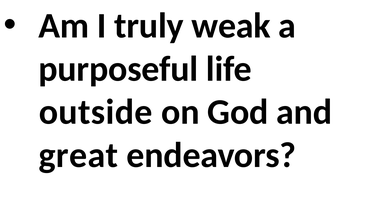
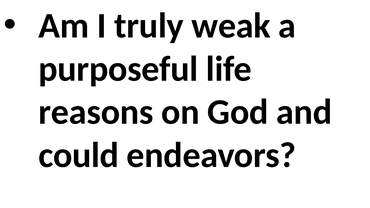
outside: outside -> reasons
great: great -> could
